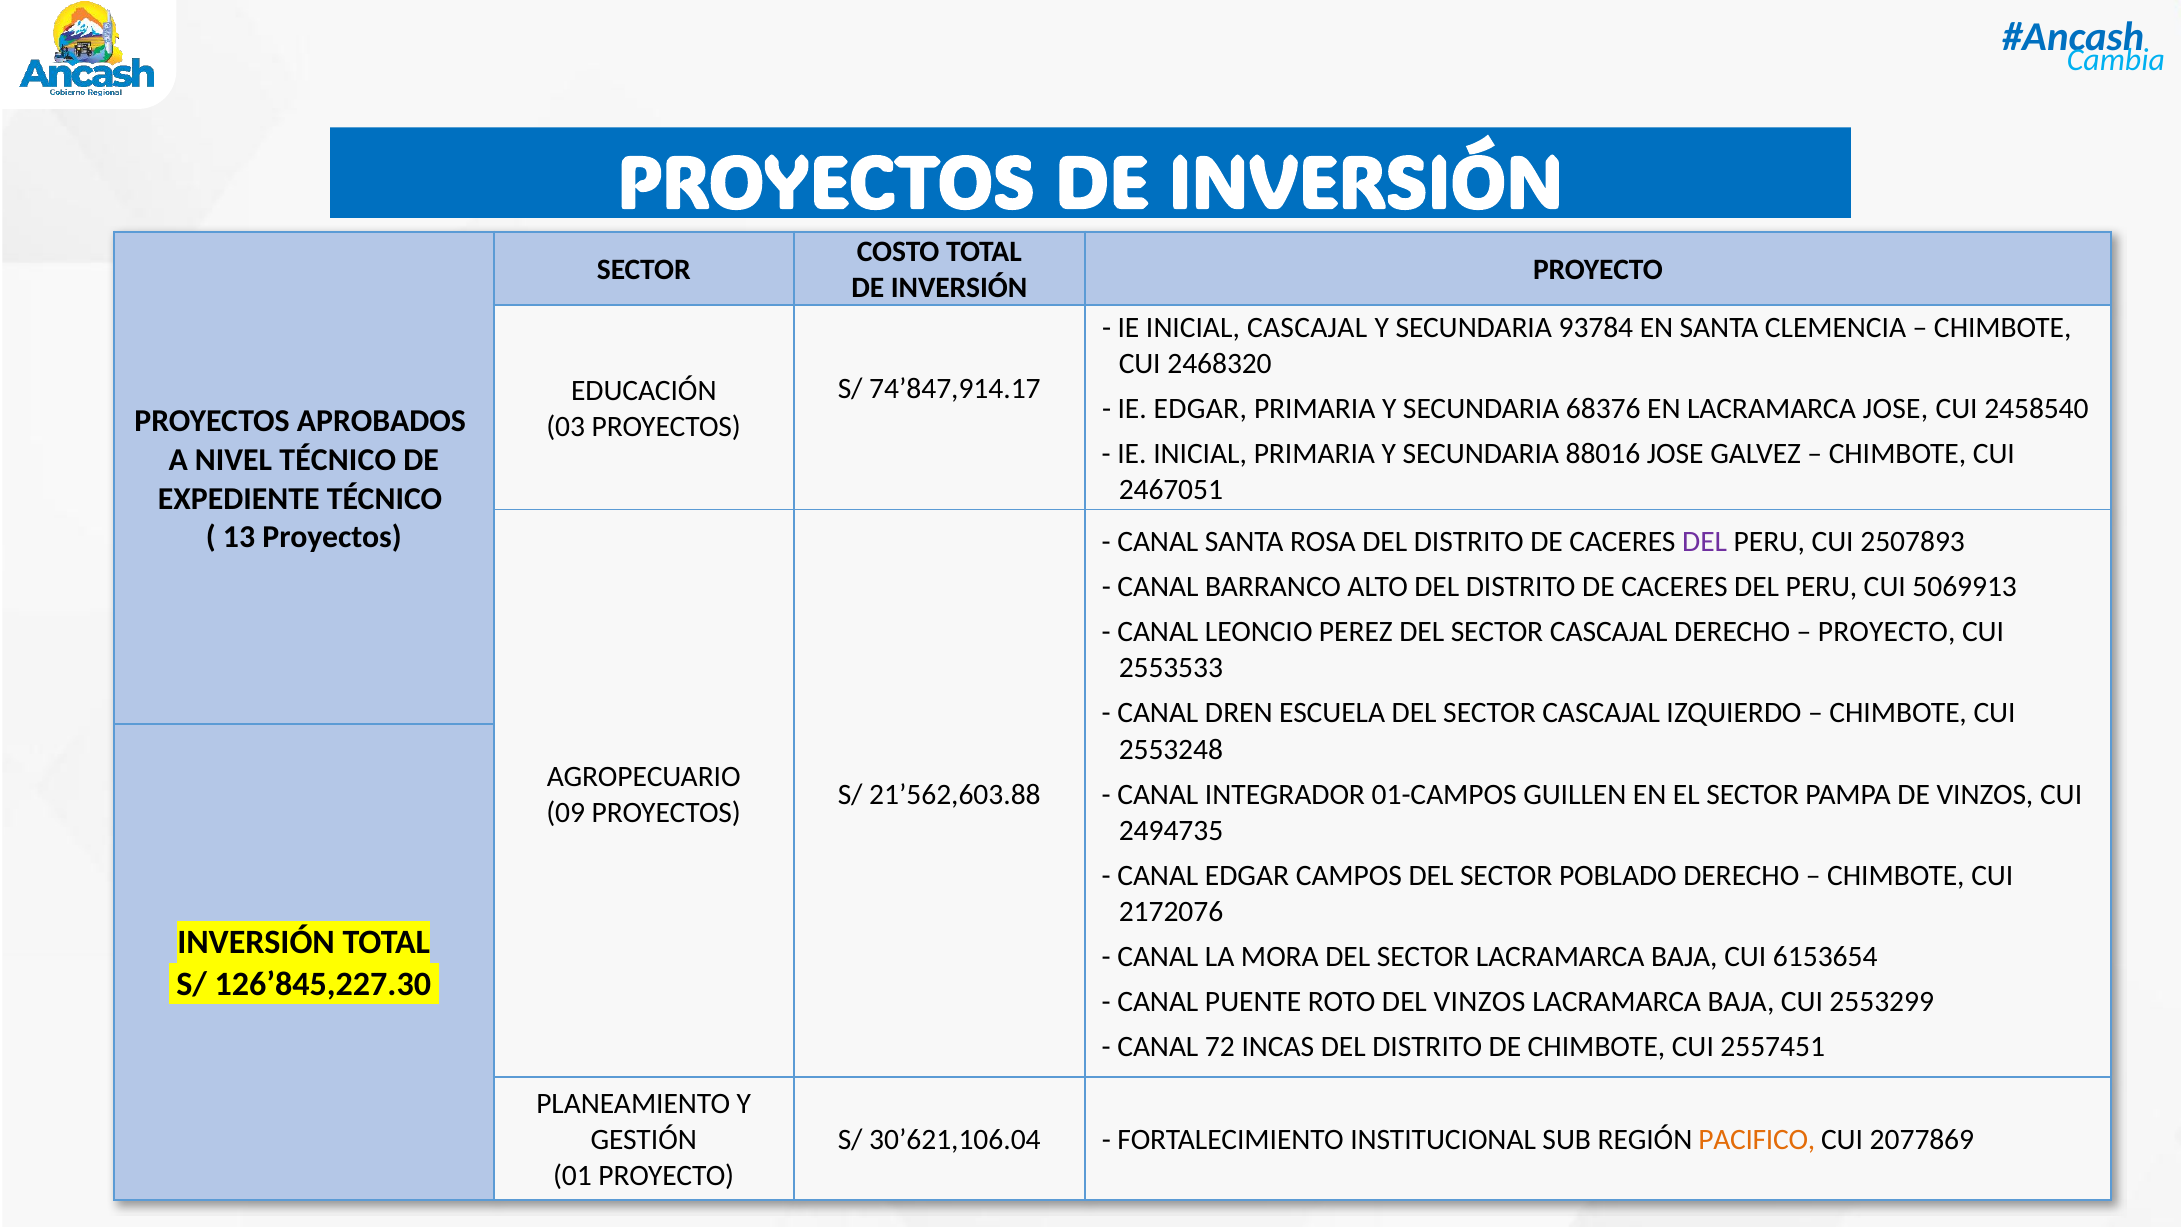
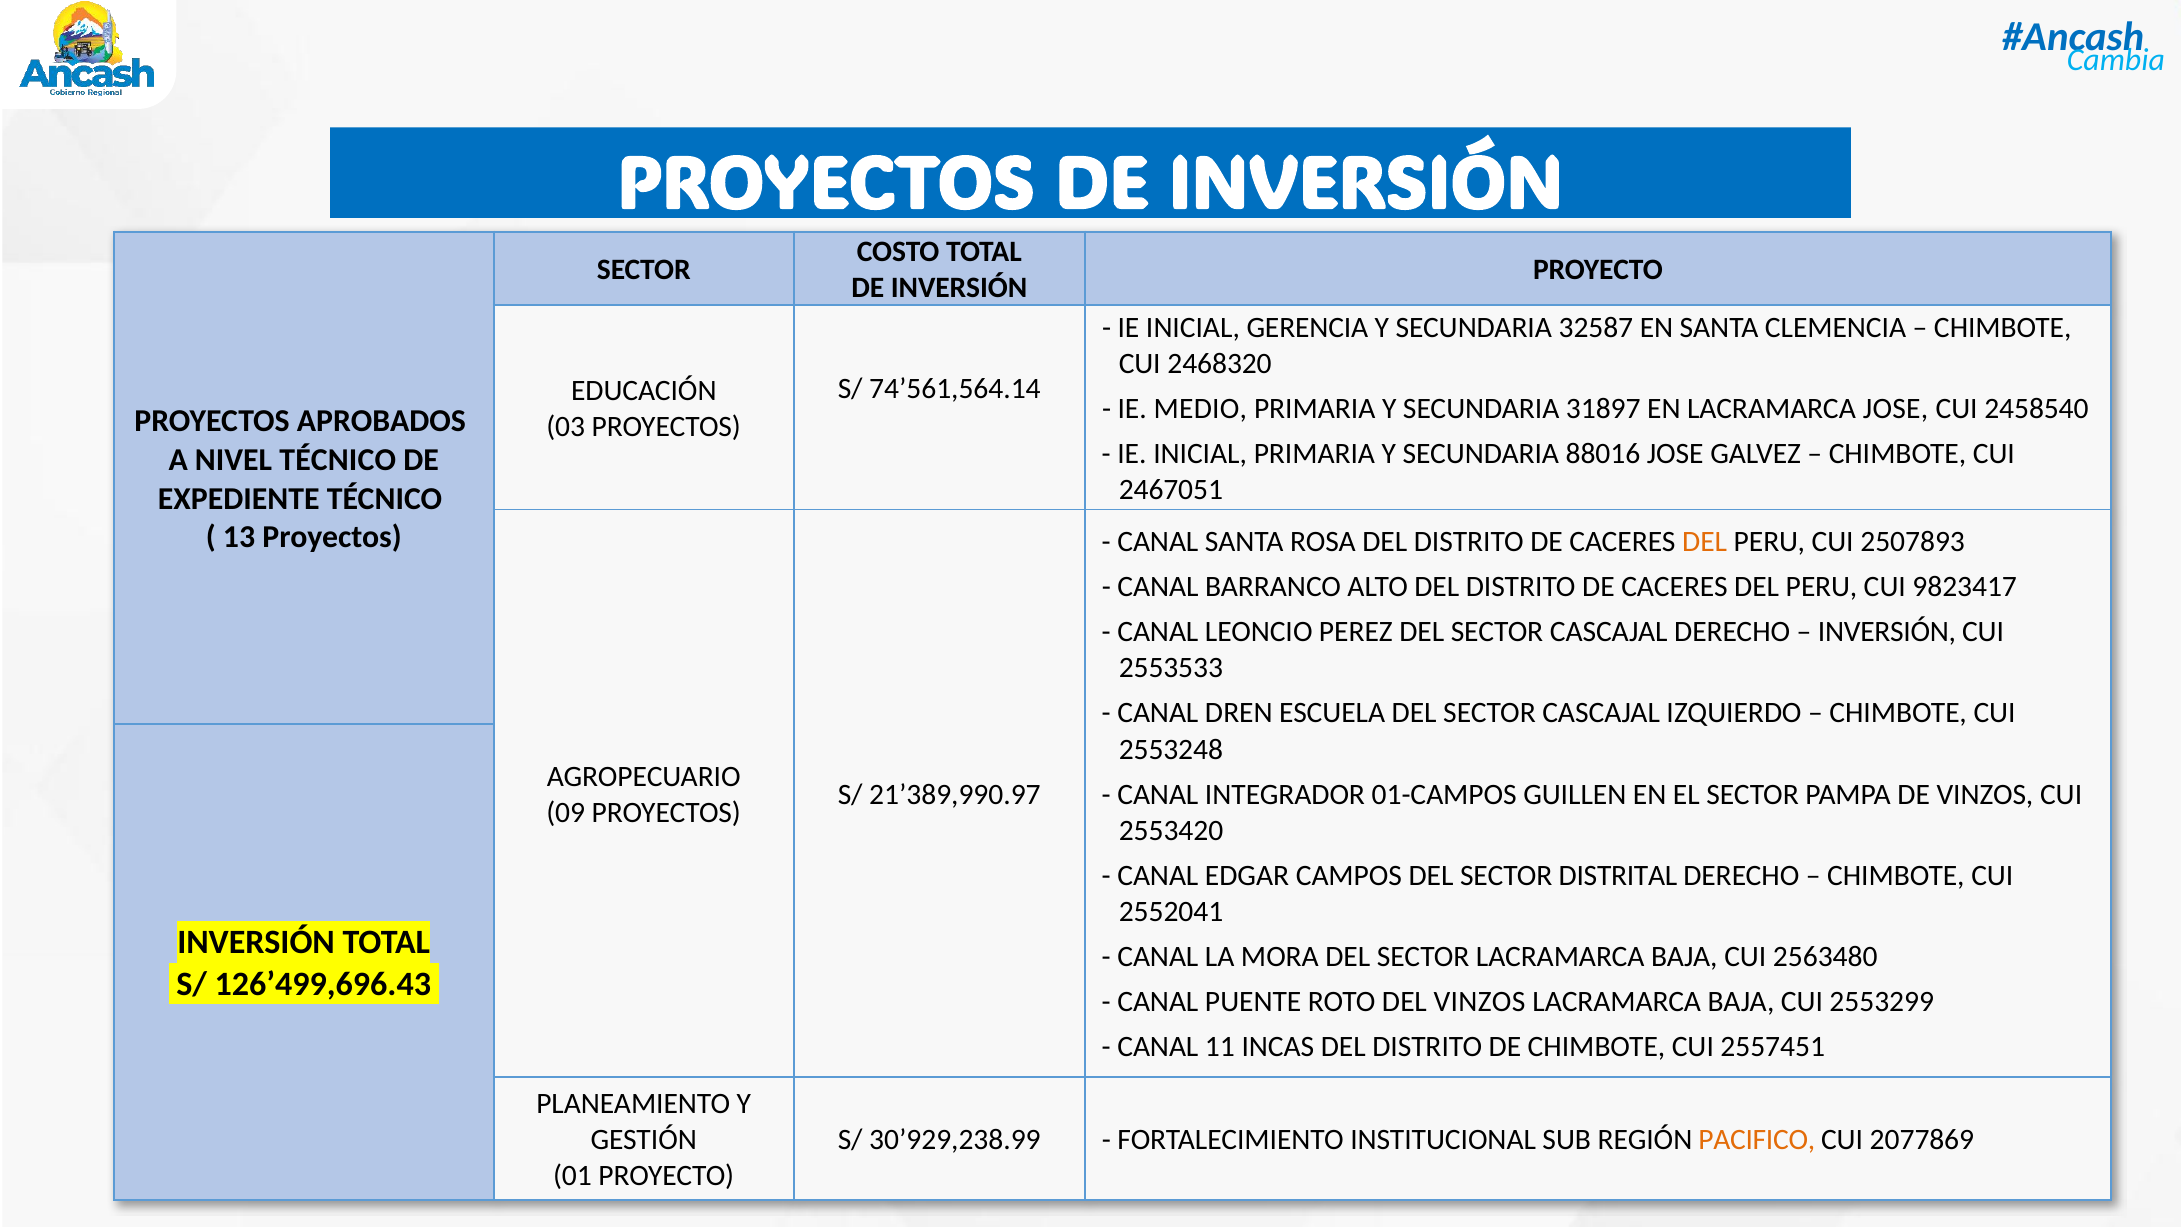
INICIAL CASCAJAL: CASCAJAL -> GERENCIA
93784: 93784 -> 32587
74’847,914.17: 74’847,914.17 -> 74’561,564.14
IE EDGAR: EDGAR -> MEDIO
68376: 68376 -> 31897
DEL at (1705, 542) colour: purple -> orange
5069913: 5069913 -> 9823417
PROYECTO at (1887, 632): PROYECTO -> INVERSIÓN
21’562,603.88: 21’562,603.88 -> 21’389,990.97
2494735: 2494735 -> 2553420
POBLADO: POBLADO -> DISTRITAL
2172076: 2172076 -> 2552041
6153654: 6153654 -> 2563480
126’845,227.30: 126’845,227.30 -> 126’499,696.43
72: 72 -> 11
30’621,106.04: 30’621,106.04 -> 30’929,238.99
